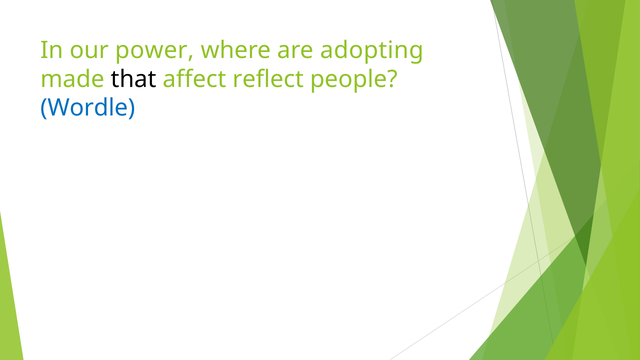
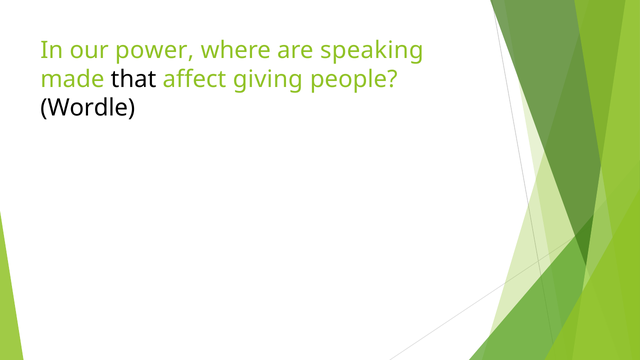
adopting: adopting -> speaking
reflect: reflect -> giving
Wordle colour: blue -> black
